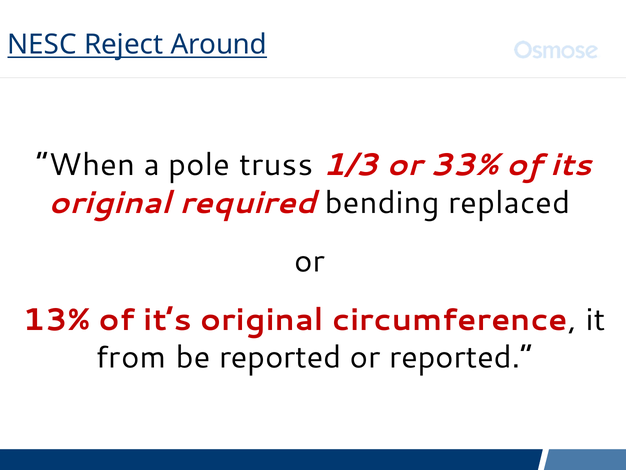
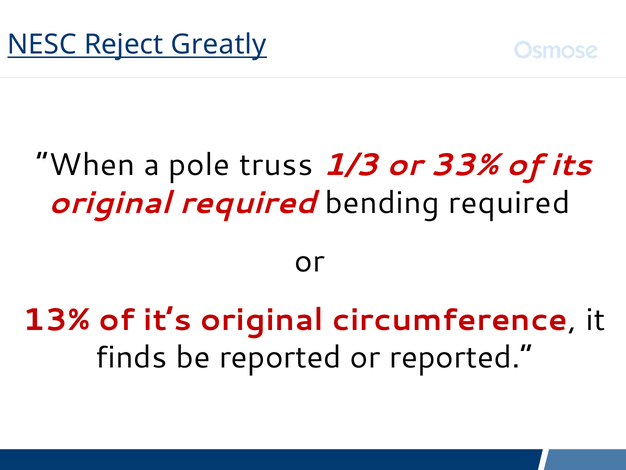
Around: Around -> Greatly
bending replaced: replaced -> required
from: from -> finds
